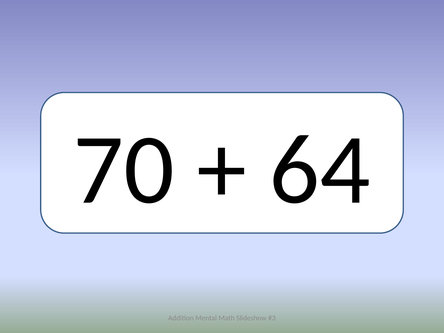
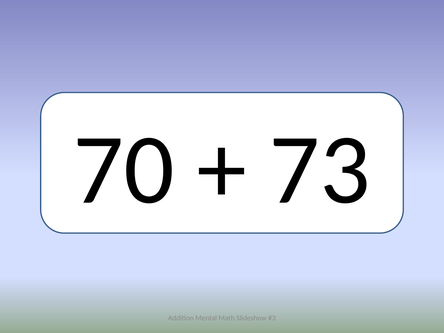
64: 64 -> 73
